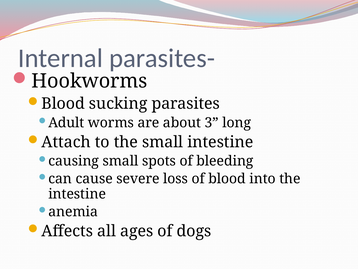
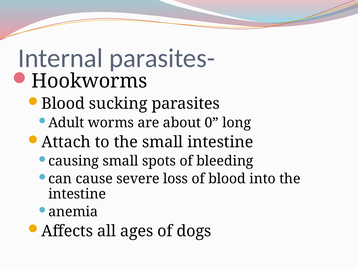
3: 3 -> 0
